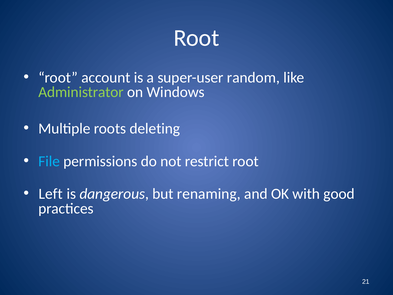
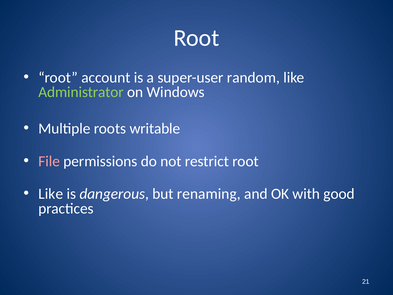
deleting: deleting -> writable
File colour: light blue -> pink
Left at (51, 194): Left -> Like
